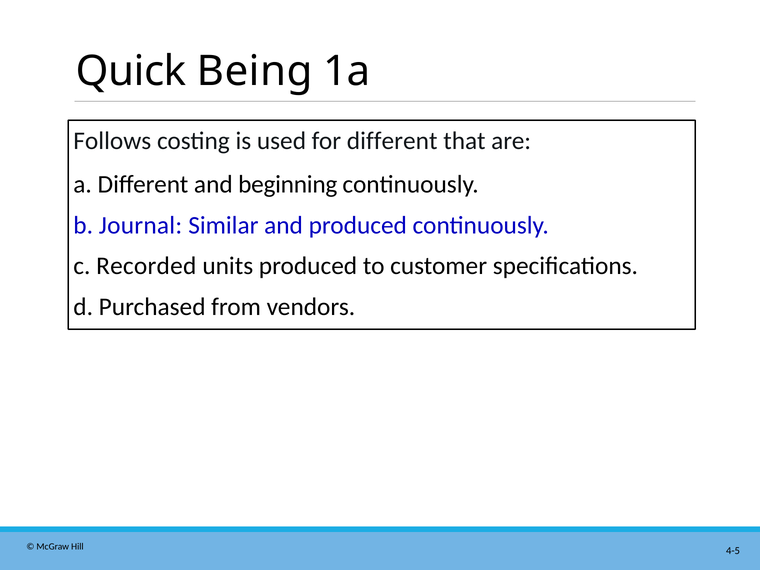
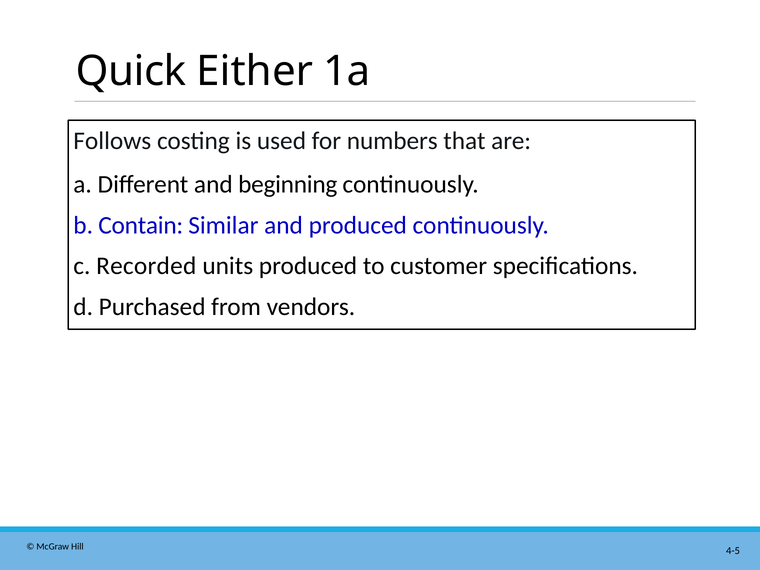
Being: Being -> Either
for different: different -> numbers
Journal: Journal -> Contain
